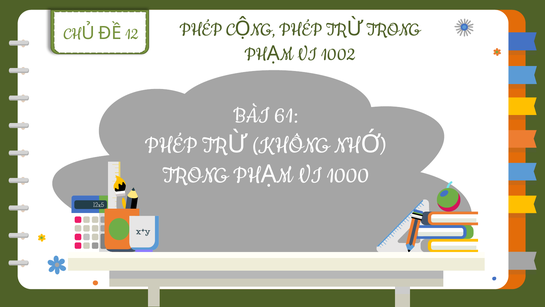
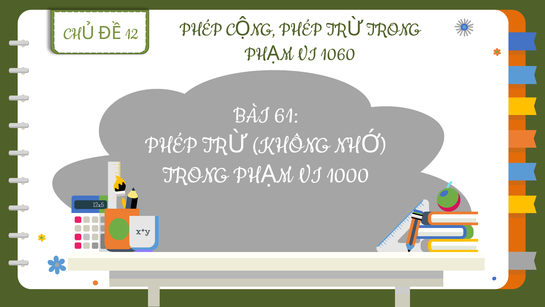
1002: 1002 -> 1060
